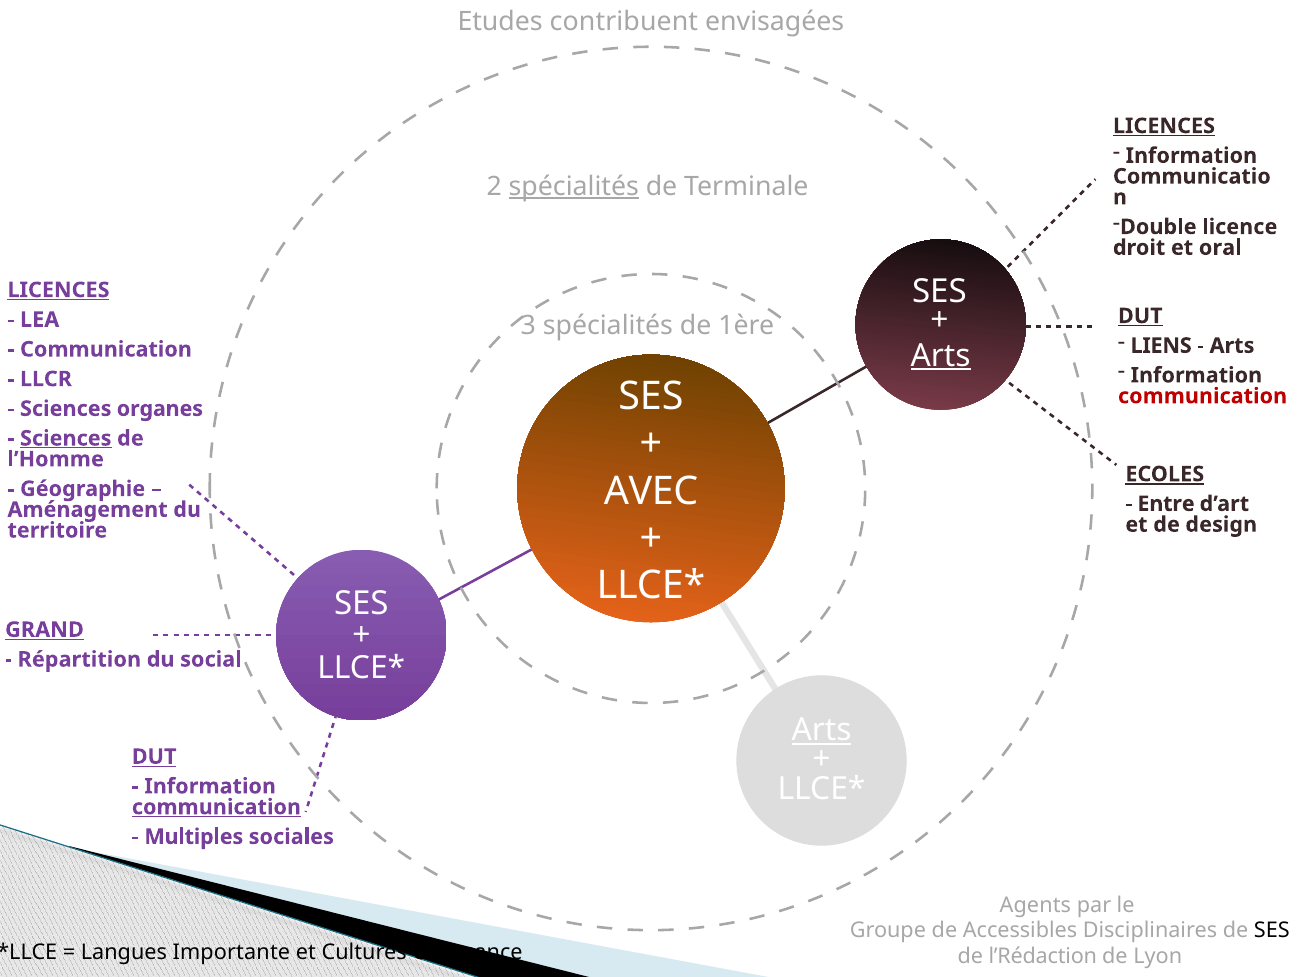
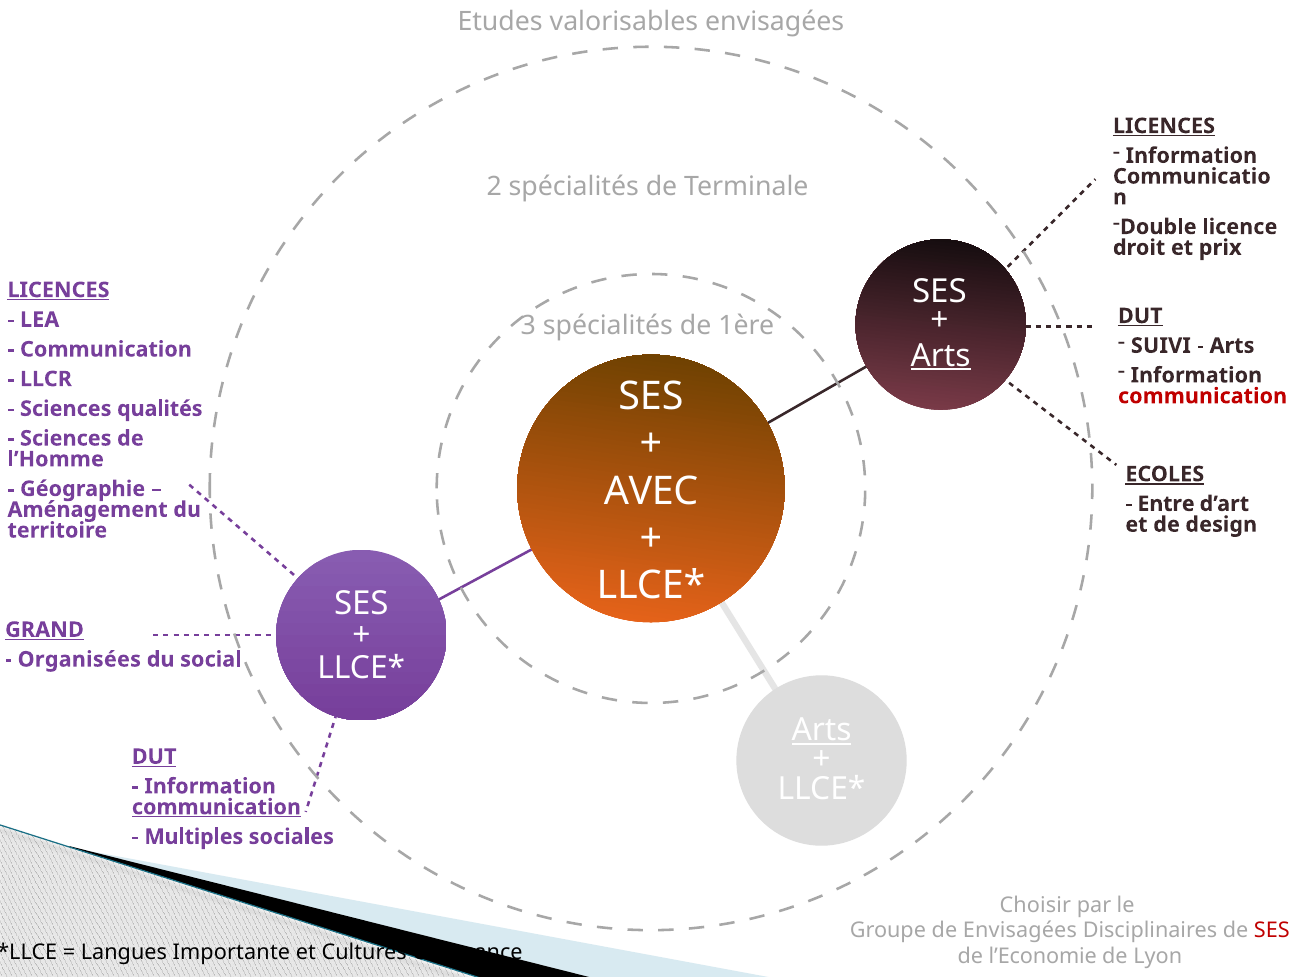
contribuent: contribuent -> valorisables
spécialités at (574, 186) underline: present -> none
oral: oral -> prix
DUT at (1140, 316) underline: none -> present
LIENS: LIENS -> SUIVI
organes: organes -> qualités
Sciences at (66, 438) underline: present -> none
Répartition: Répartition -> Organisées
Agents: Agents -> Choisir
de Accessibles: Accessibles -> Envisagées
SES at (1272, 930) colour: black -> red
l’Rédaction: l’Rédaction -> l’Economie
